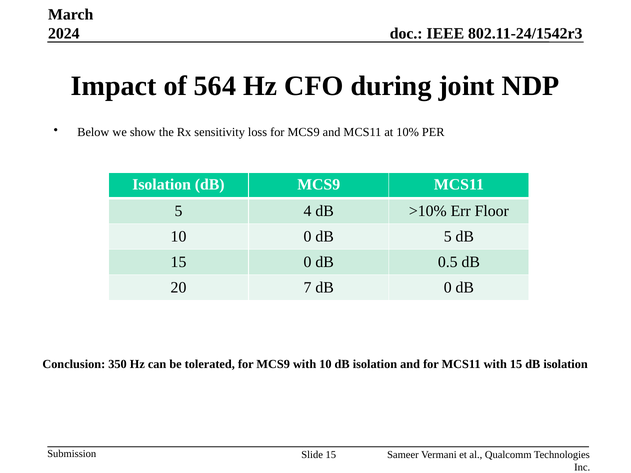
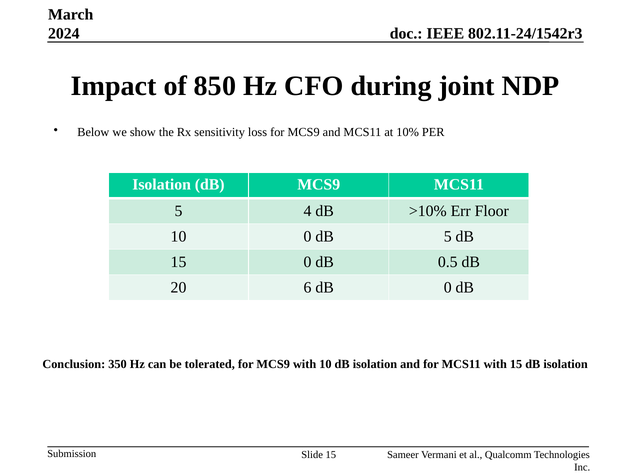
564: 564 -> 850
7: 7 -> 6
